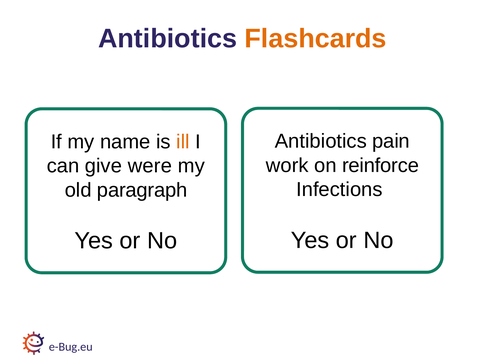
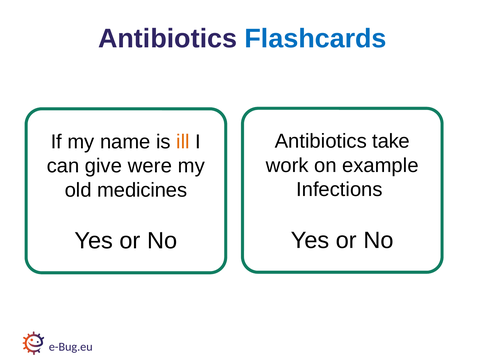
Flashcards colour: orange -> blue
pain: pain -> take
reinforce: reinforce -> example
paragraph: paragraph -> medicines
